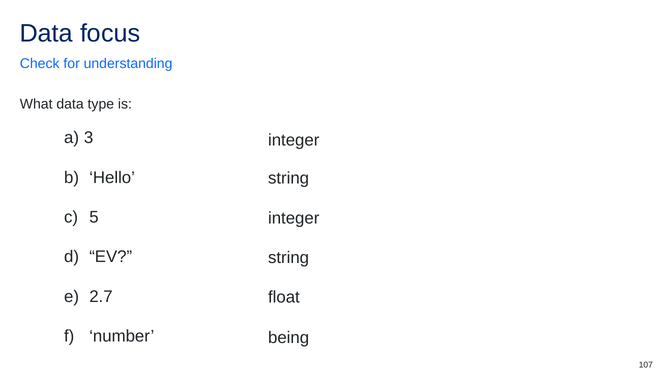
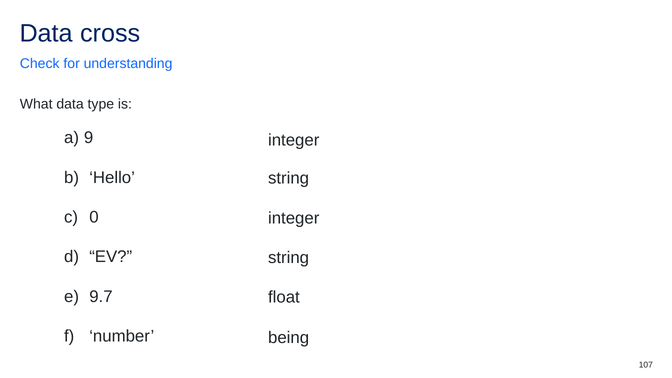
focus: focus -> cross
3: 3 -> 9
5: 5 -> 0
2.7: 2.7 -> 9.7
